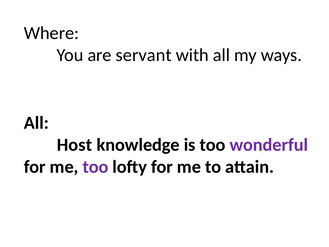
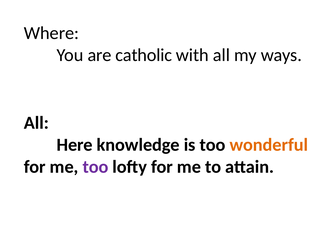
servant: servant -> catholic
Host: Host -> Here
wonderful colour: purple -> orange
